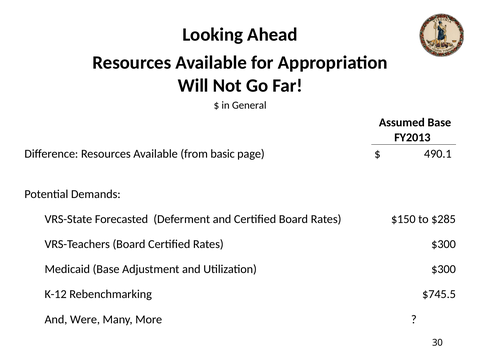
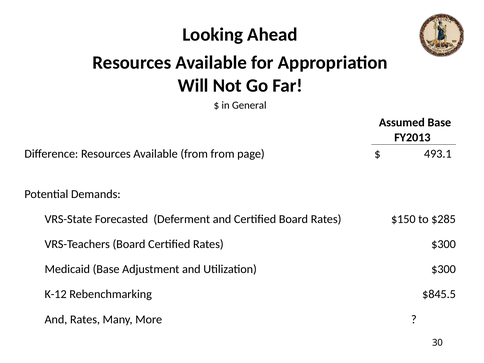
from basic: basic -> from
490.1: 490.1 -> 493.1
$745.5: $745.5 -> $845.5
And Were: Were -> Rates
